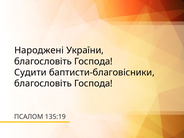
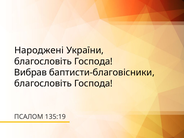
Судити: Судити -> Вибрав
